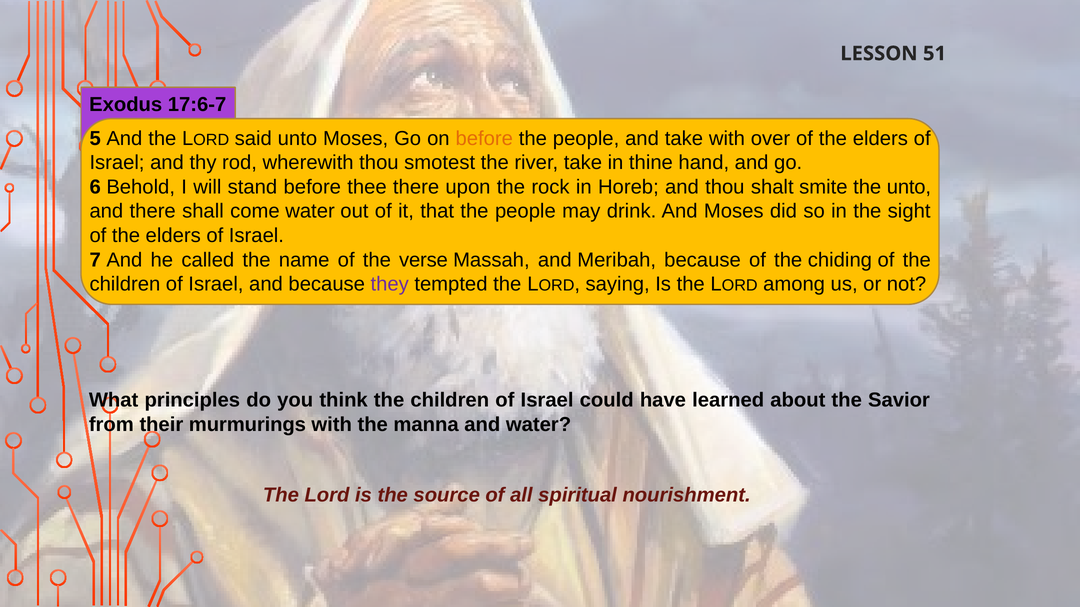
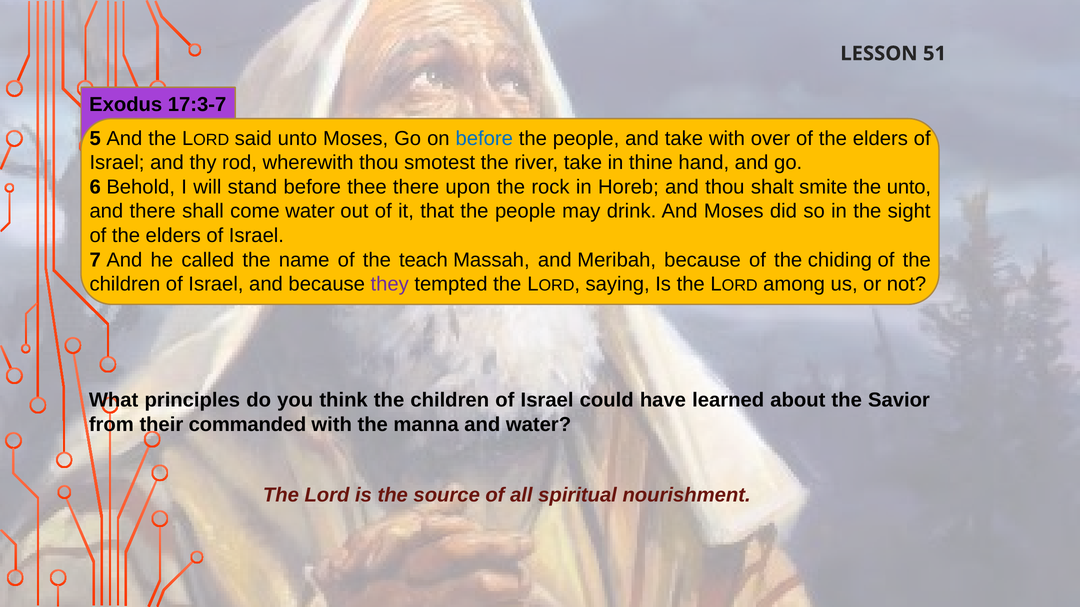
17:6-7: 17:6-7 -> 17:3-7
before at (484, 139) colour: orange -> blue
the verse: verse -> teach
murmurings: murmurings -> commanded
